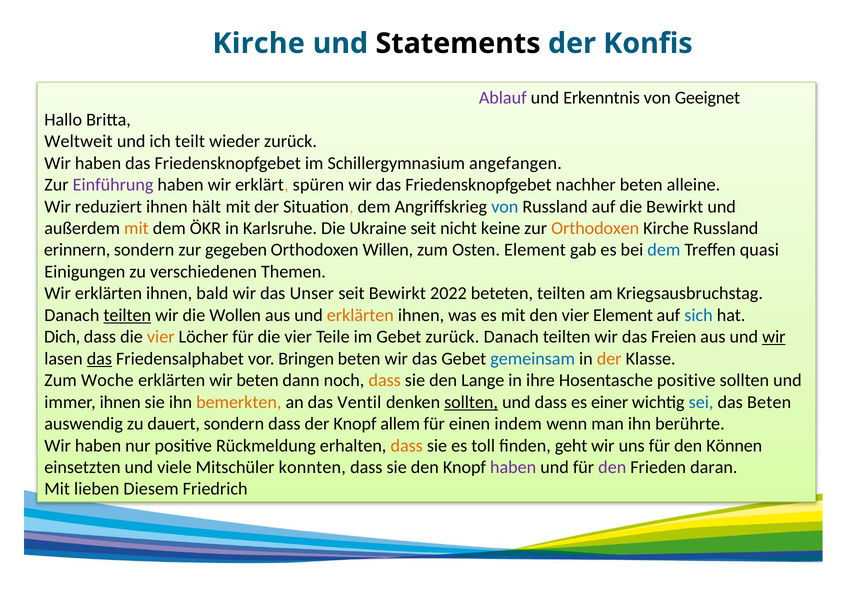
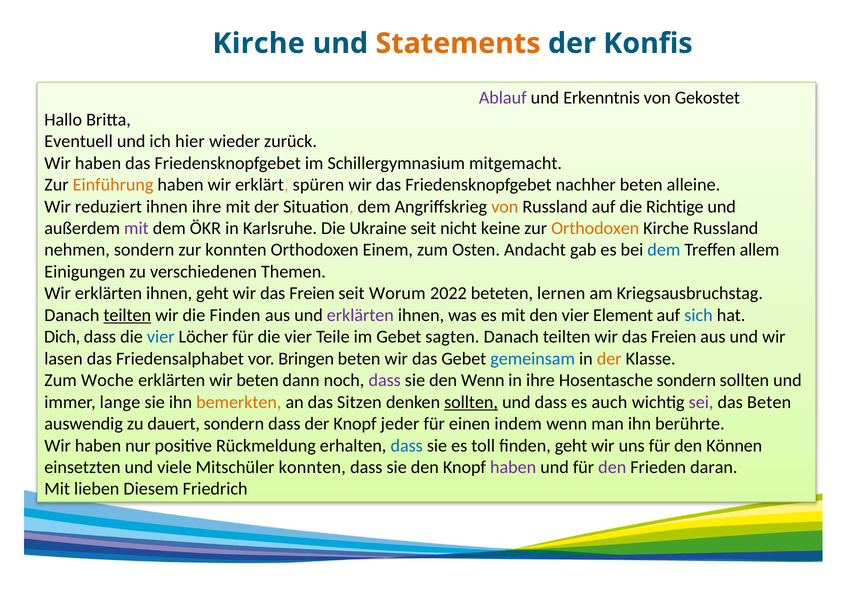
Statements colour: black -> orange
Geeignet: Geeignet -> Gekostet
Weltweit: Weltweit -> Eventuell
teilt: teilt -> hier
angefangen: angefangen -> mitgemacht
Einführung colour: purple -> orange
ihnen hält: hält -> ihre
von at (505, 207) colour: blue -> orange
die Bewirkt: Bewirkt -> Richtige
mit at (136, 228) colour: orange -> purple
erinnern: erinnern -> nehmen
zur gegeben: gegeben -> konnten
Willen: Willen -> Einem
Osten Element: Element -> Andacht
quasi: quasi -> allem
ihnen bald: bald -> geht
Unser at (312, 293): Unser -> Freien
seit Bewirkt: Bewirkt -> Worum
beteten teilten: teilten -> lernen
die Wollen: Wollen -> Finden
erklärten at (360, 315) colour: orange -> purple
vier at (161, 337) colour: orange -> blue
Gebet zurück: zurück -> sagten
wir at (774, 337) underline: present -> none
das at (99, 359) underline: present -> none
dass at (385, 380) colour: orange -> purple
den Lange: Lange -> Wenn
Hosentasche positive: positive -> sondern
immer ihnen: ihnen -> lange
Ventil: Ventil -> Sitzen
einer: einer -> auch
sei colour: blue -> purple
allem: allem -> jeder
dass at (407, 446) colour: orange -> blue
